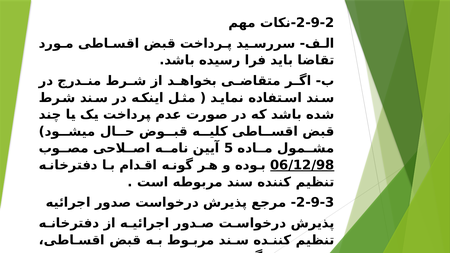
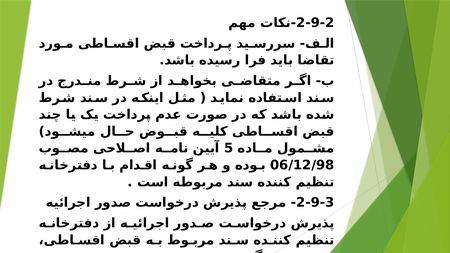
06/12/98 underline: present -> none
